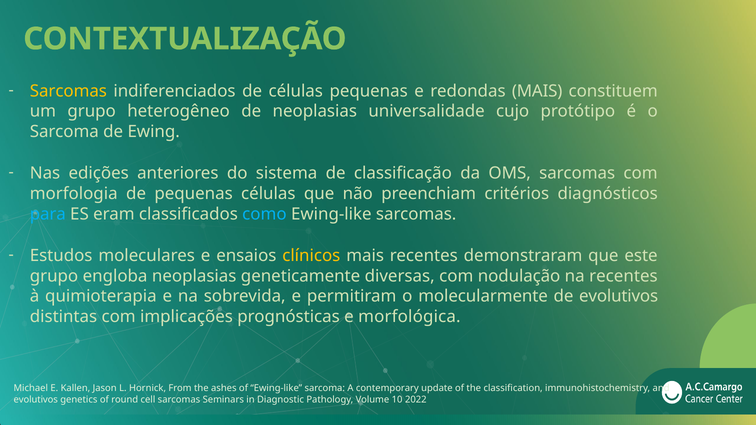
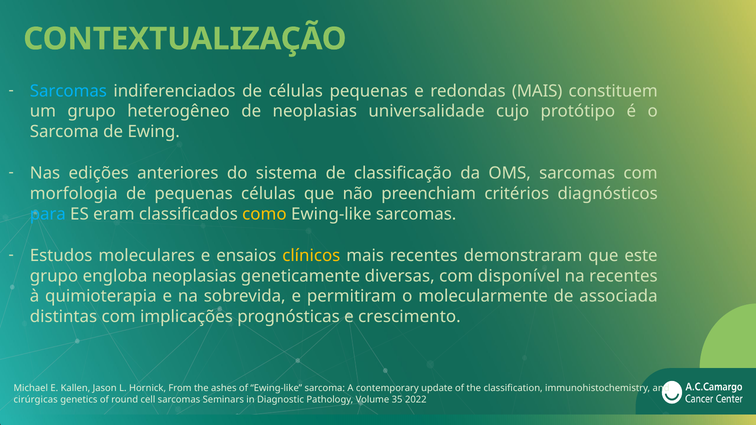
Sarcomas at (68, 91) colour: yellow -> light blue
como colour: light blue -> yellow
nodulação: nodulação -> disponível
de evolutivos: evolutivos -> associada
morfológica: morfológica -> crescimento
evolutivos at (36, 400): evolutivos -> cirúrgicas
10: 10 -> 35
